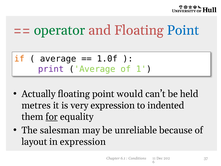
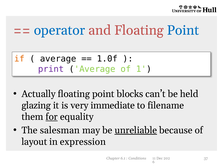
operator colour: green -> blue
would: would -> blocks
metres: metres -> glazing
very expression: expression -> immediate
indented: indented -> filename
unreliable underline: none -> present
